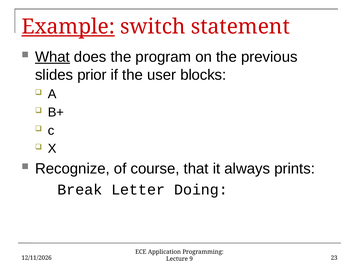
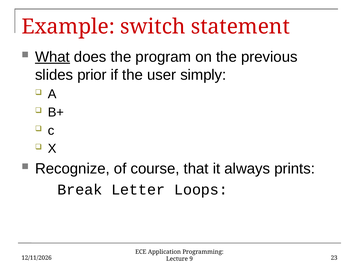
Example underline: present -> none
blocks: blocks -> simply
Doing: Doing -> Loops
